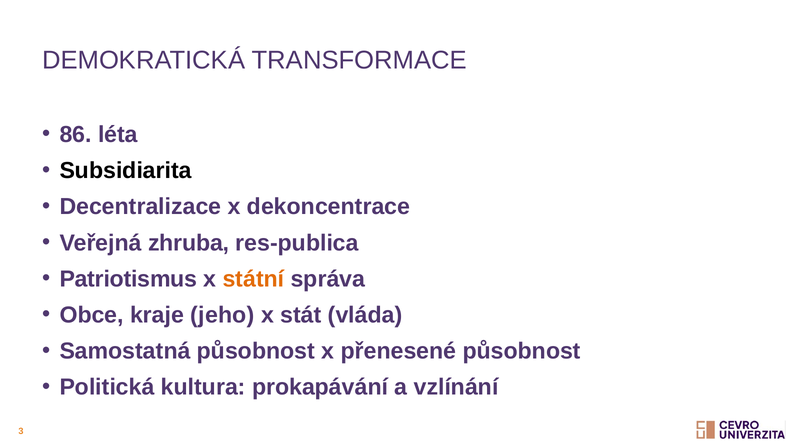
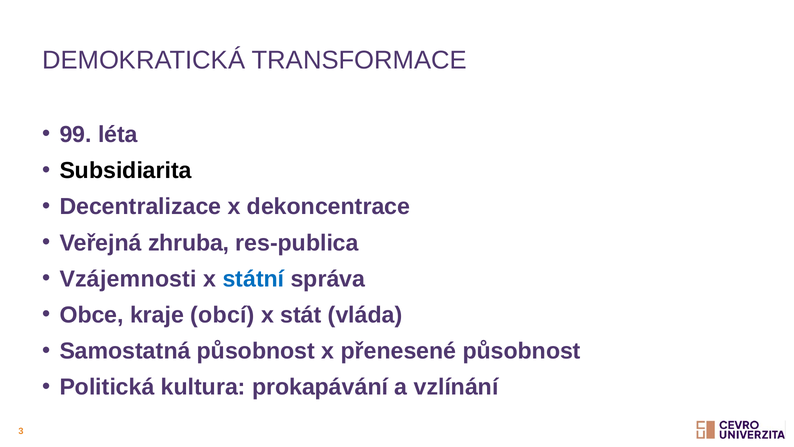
86: 86 -> 99
Patriotismus: Patriotismus -> Vzájemnosti
státní colour: orange -> blue
jeho: jeho -> obcí
